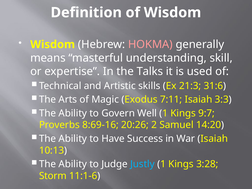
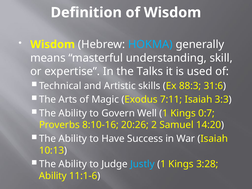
HOKMA colour: pink -> light blue
21:3: 21:3 -> 88:3
9:7: 9:7 -> 0:7
8:69-16: 8:69-16 -> 8:10-16
Storm at (53, 176): Storm -> Ability
